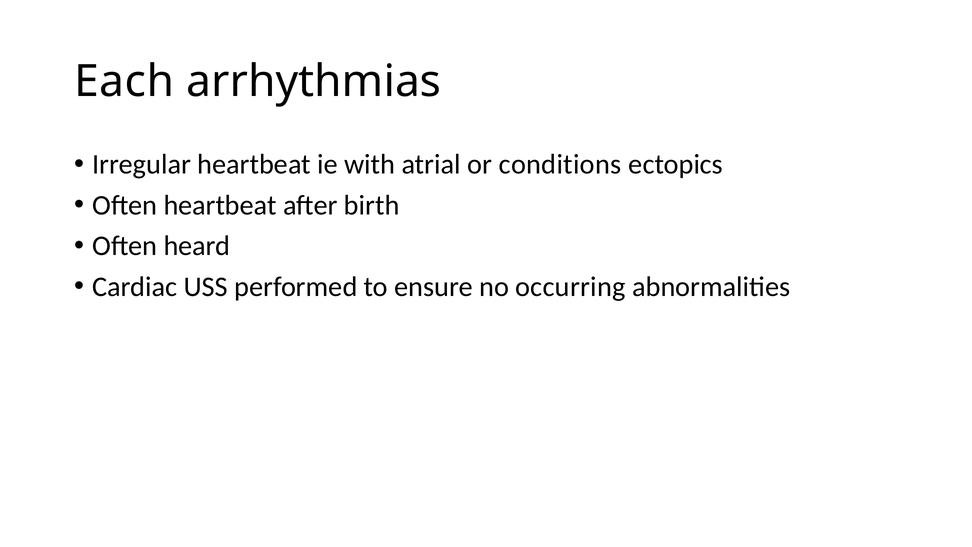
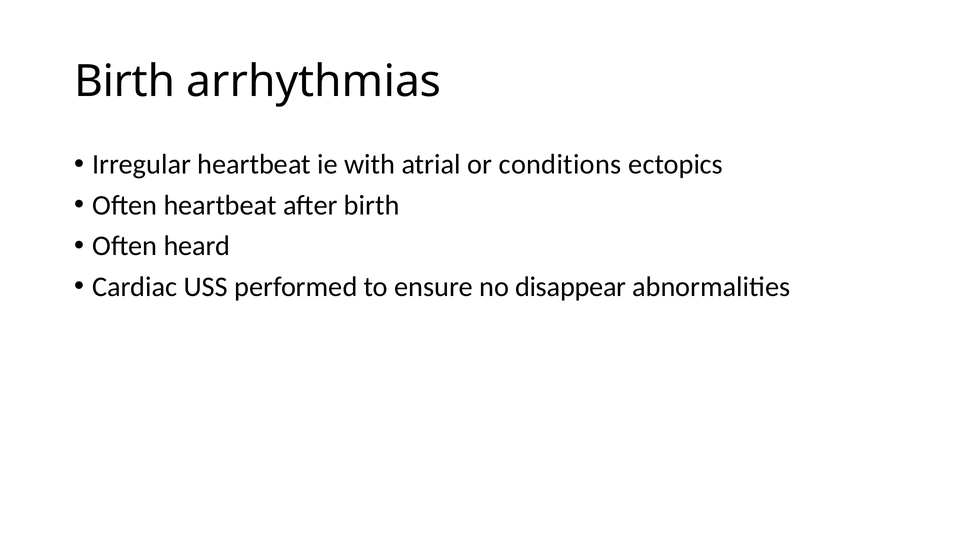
Each at (124, 82): Each -> Birth
occurring: occurring -> disappear
